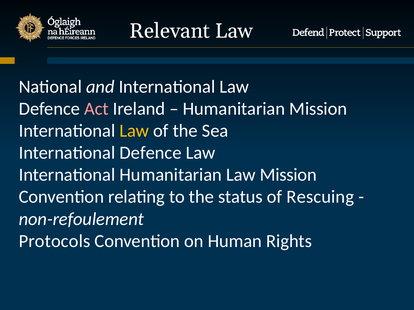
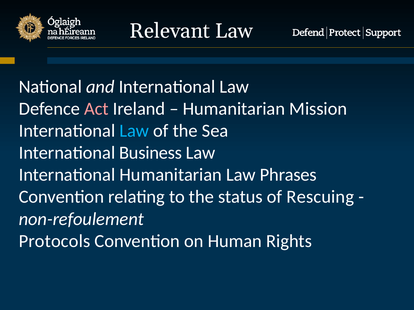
Law at (134, 131) colour: yellow -> light blue
International Defence: Defence -> Business
Law Mission: Mission -> Phrases
